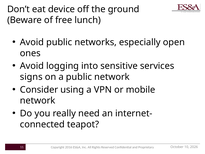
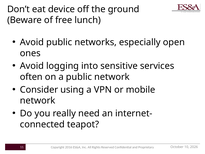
signs: signs -> often
